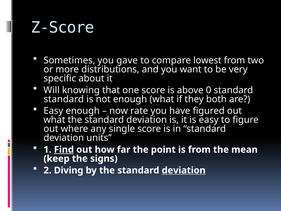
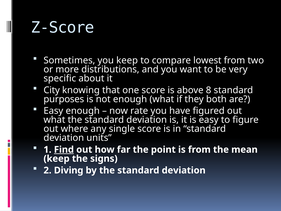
you gave: gave -> keep
Will: Will -> City
0: 0 -> 8
standard at (64, 99): standard -> purposes
deviation at (184, 170) underline: present -> none
